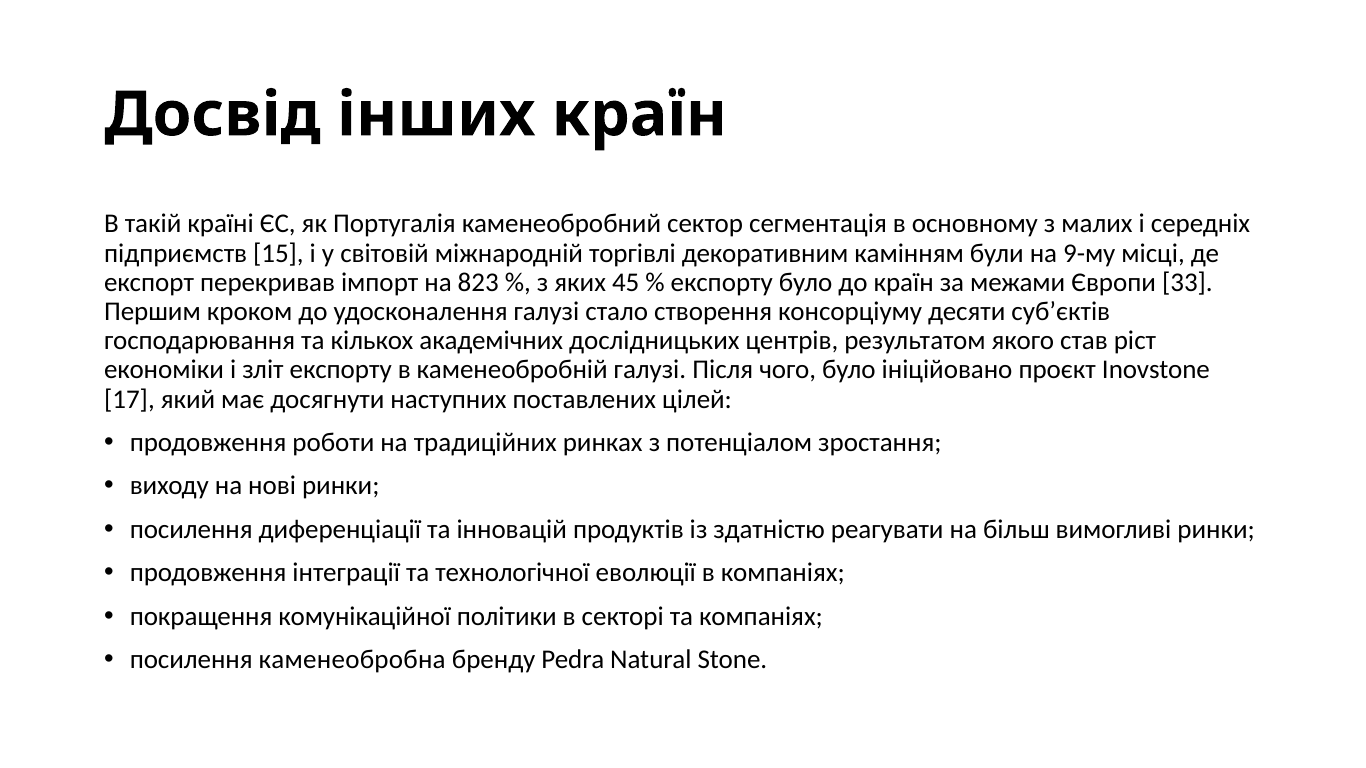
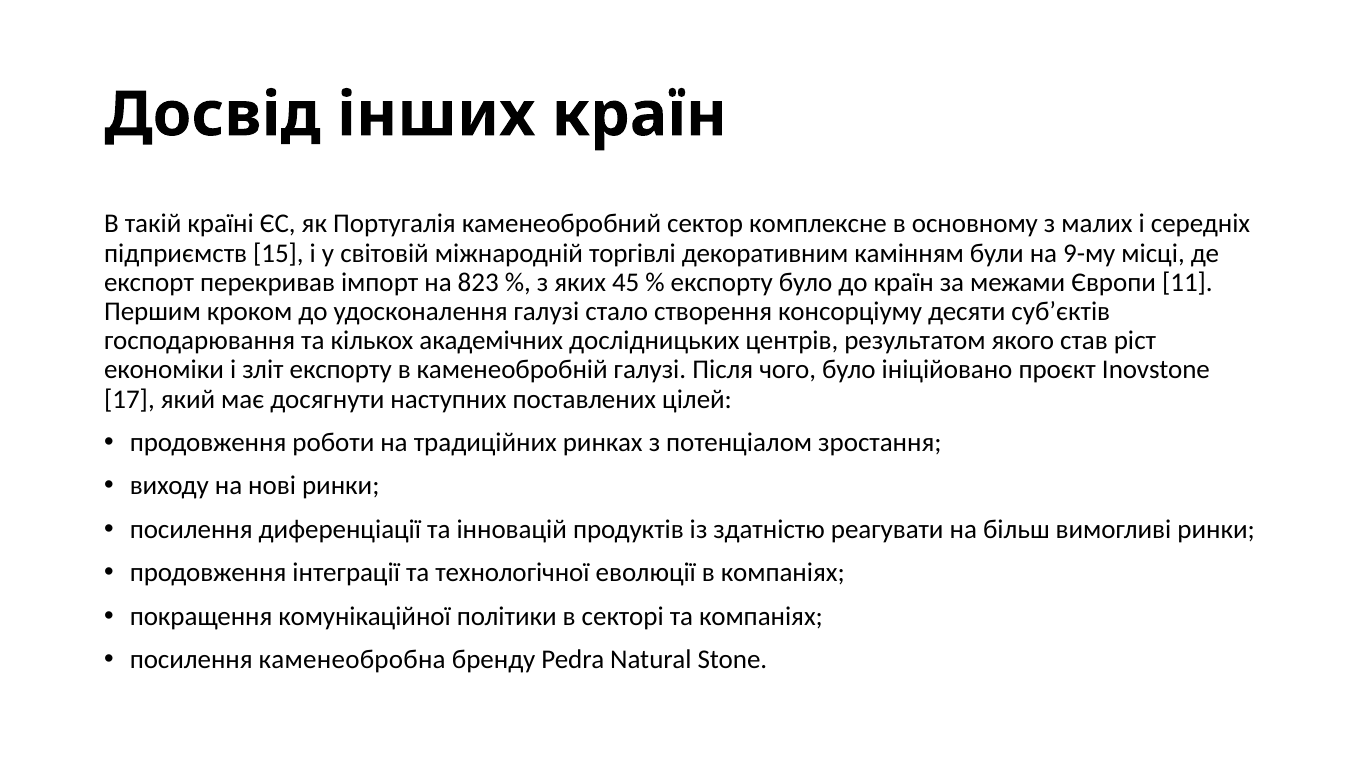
сегментація: сегментація -> комплексне
33: 33 -> 11
